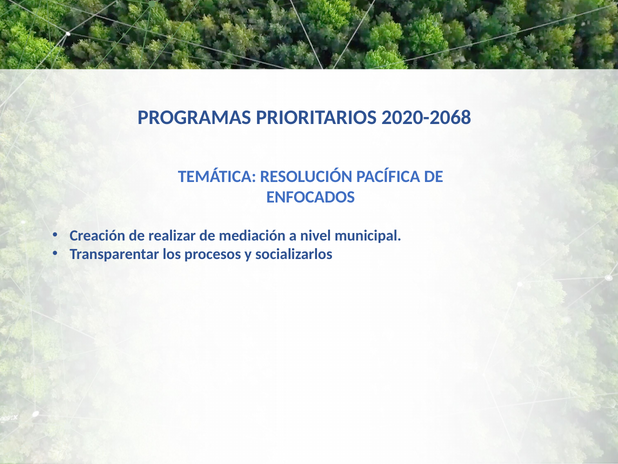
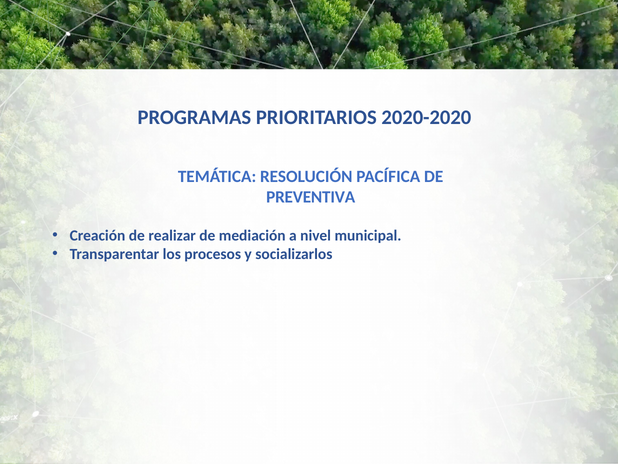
2020-2068: 2020-2068 -> 2020-2020
ENFOCADOS: ENFOCADOS -> PREVENTIVA
